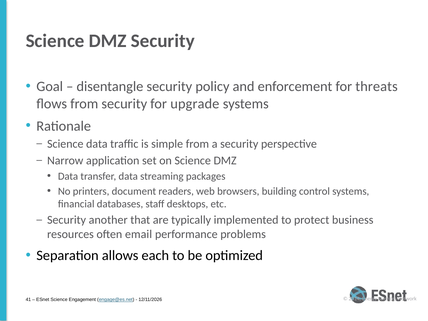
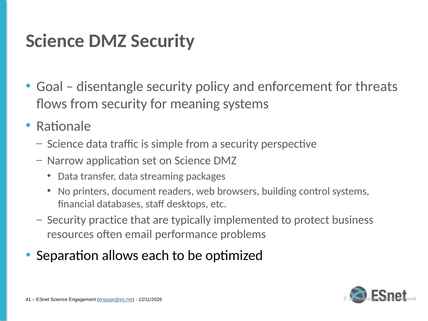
upgrade: upgrade -> meaning
another: another -> practice
